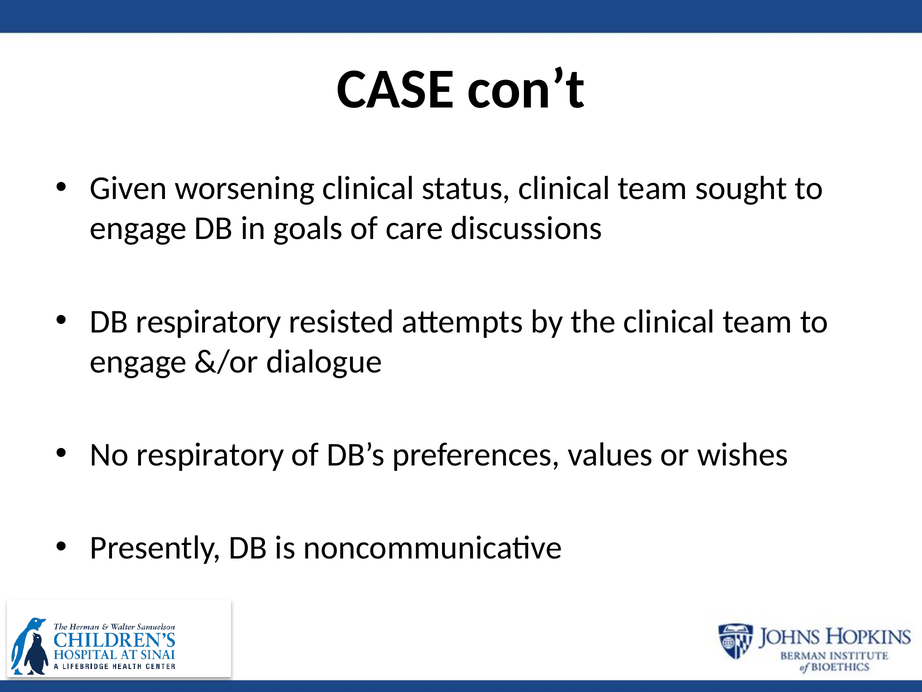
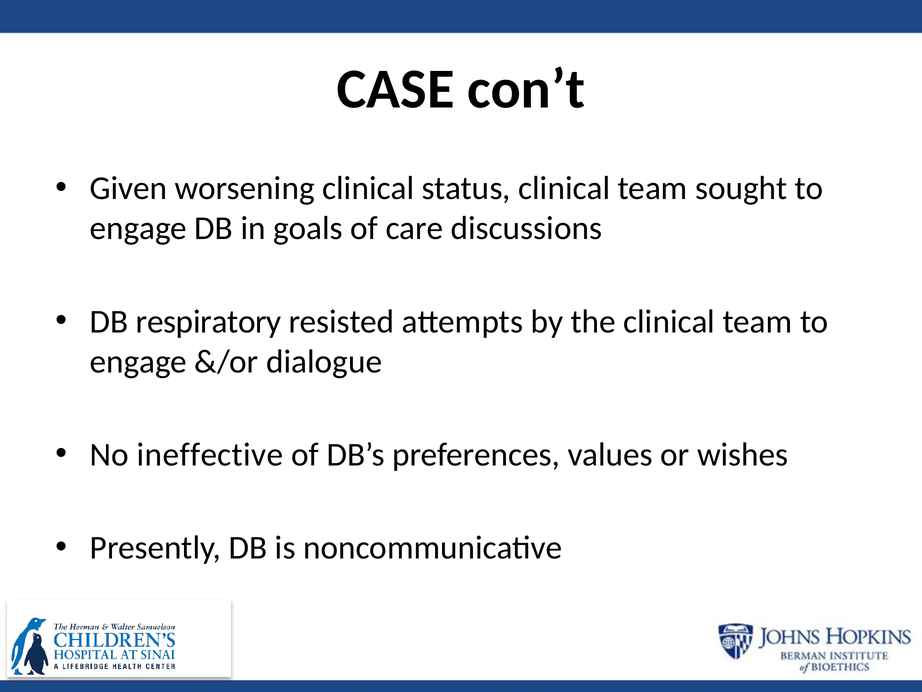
No respiratory: respiratory -> ineffective
